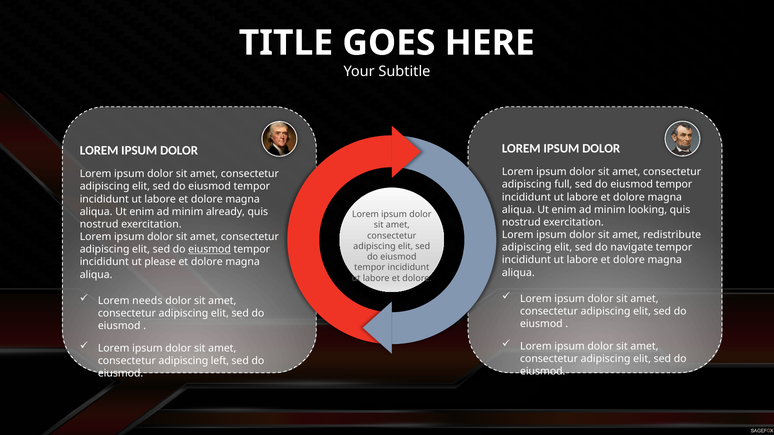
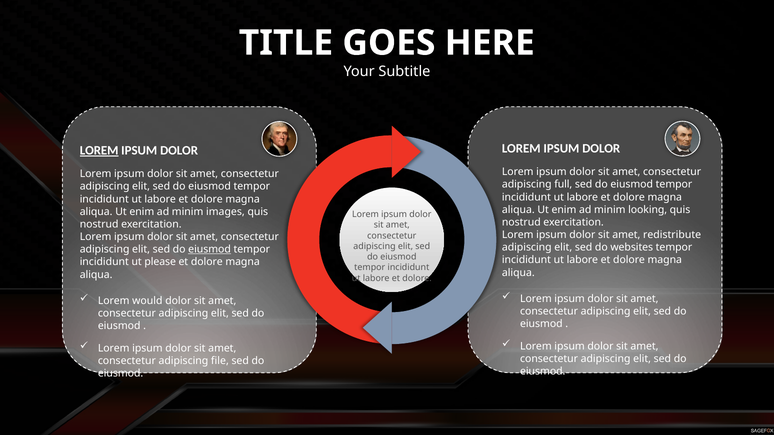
LOREM at (99, 151) underline: none -> present
already: already -> images
navigate: navigate -> websites
needs: needs -> would
left: left -> file
